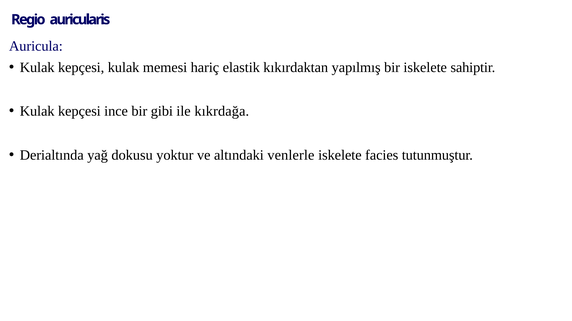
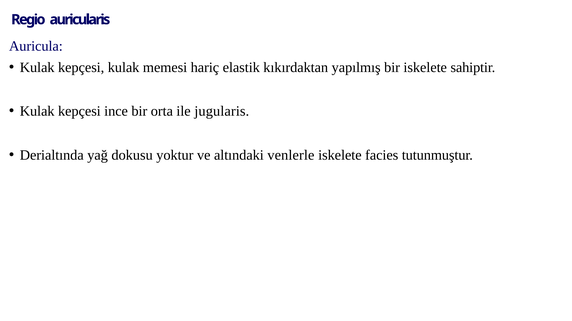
gibi: gibi -> orta
kıkrdağa: kıkrdağa -> jugularis
